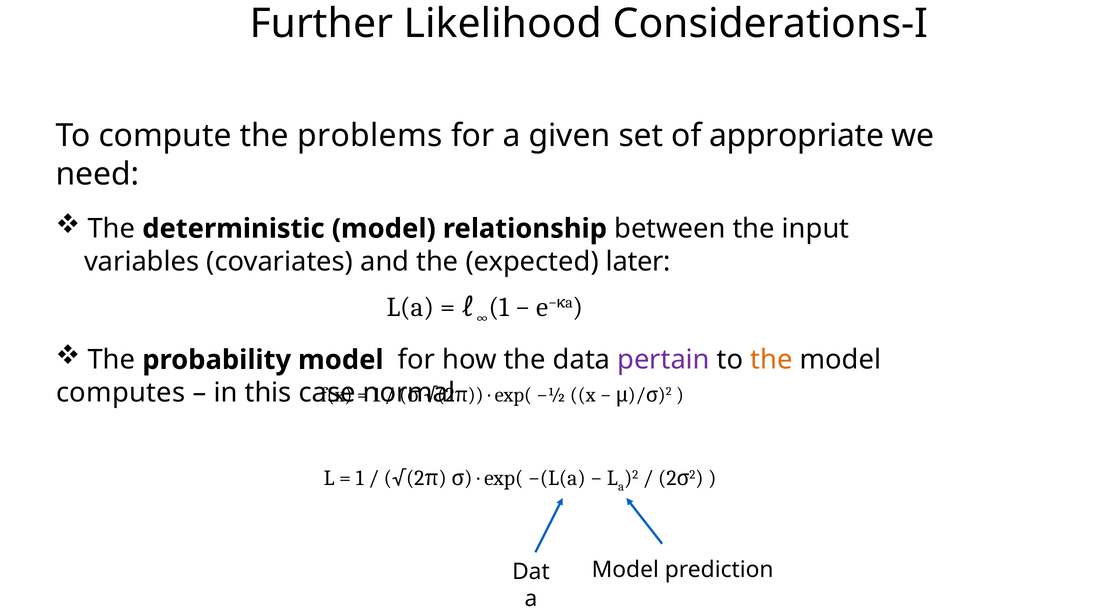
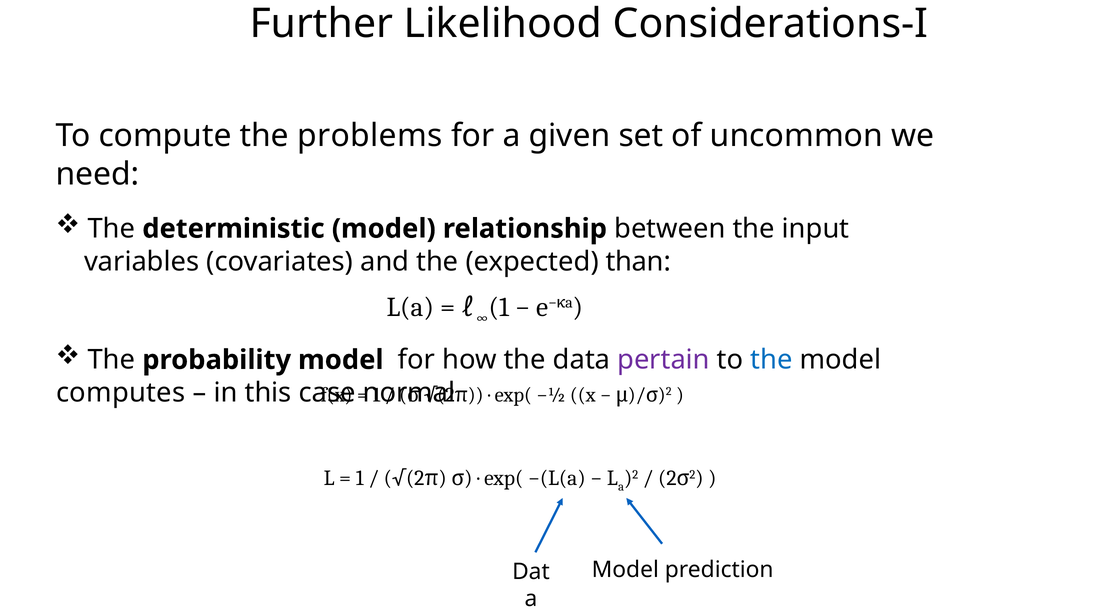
appropriate: appropriate -> uncommon
later: later -> than
the at (772, 360) colour: orange -> blue
